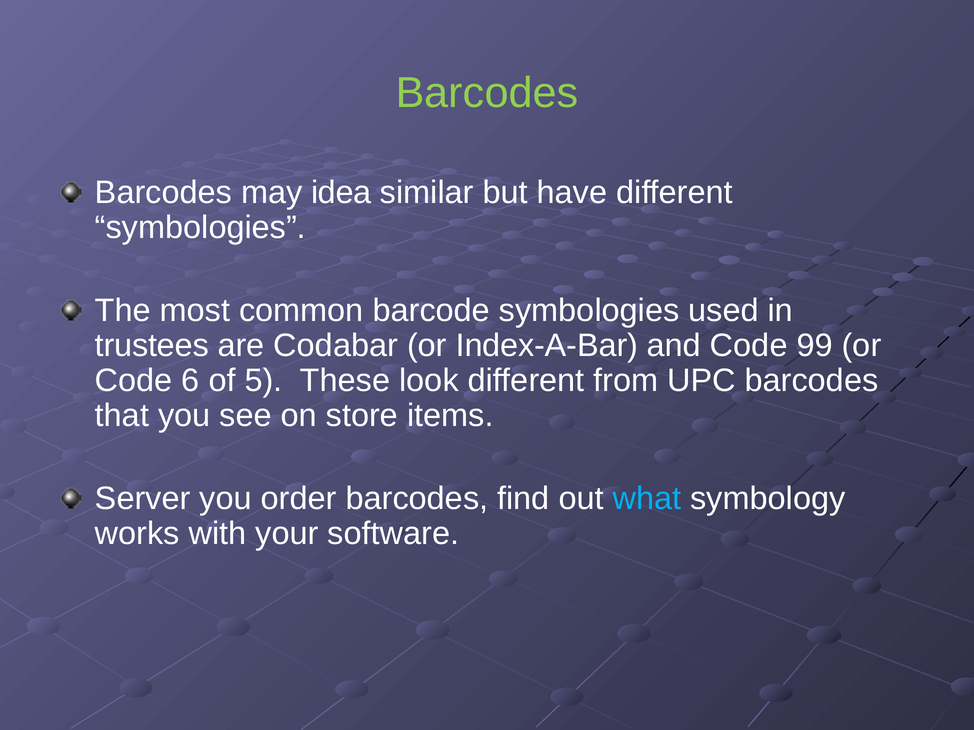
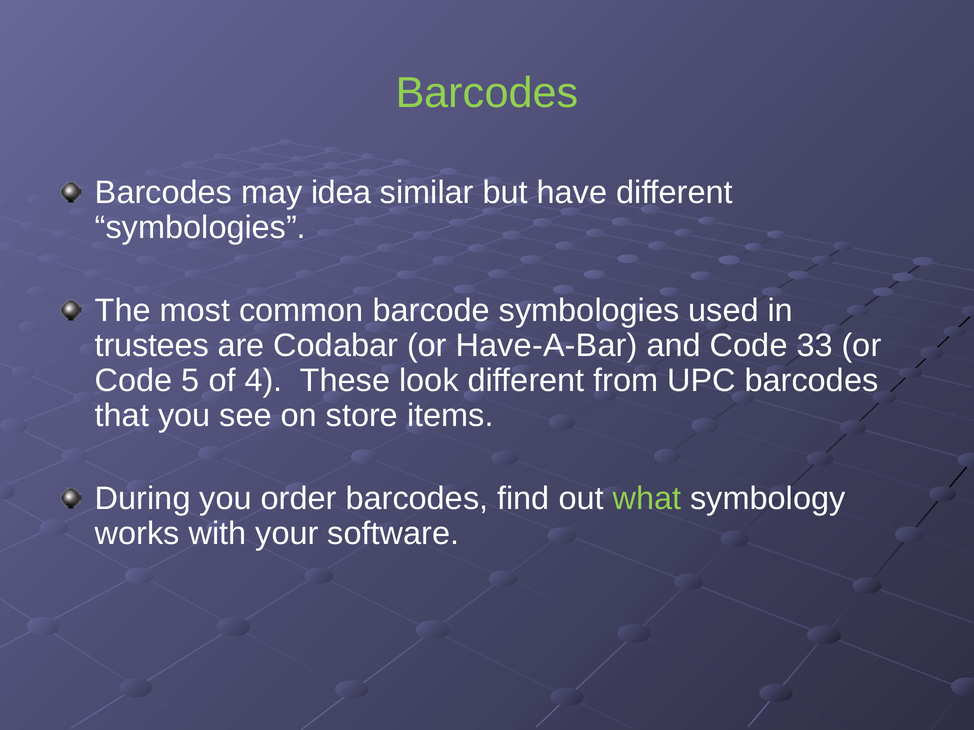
Index-A-Bar: Index-A-Bar -> Have-A-Bar
99: 99 -> 33
6: 6 -> 5
5: 5 -> 4
Server: Server -> During
what colour: light blue -> light green
